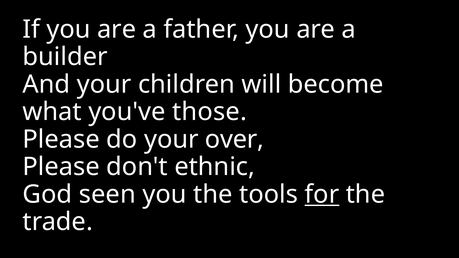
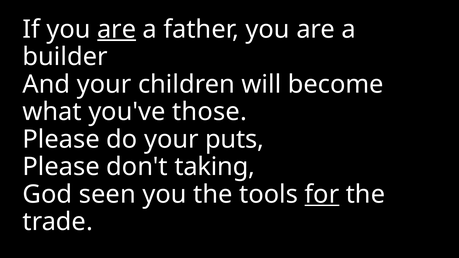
are at (117, 29) underline: none -> present
over: over -> puts
ethnic: ethnic -> taking
